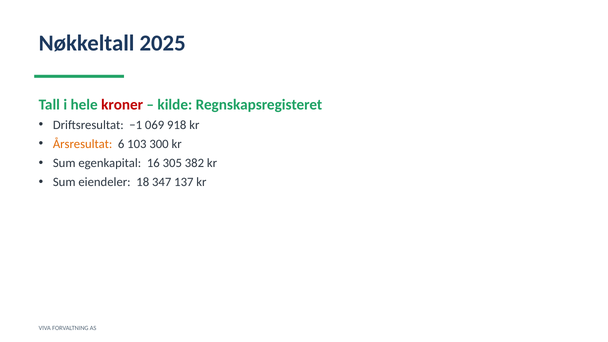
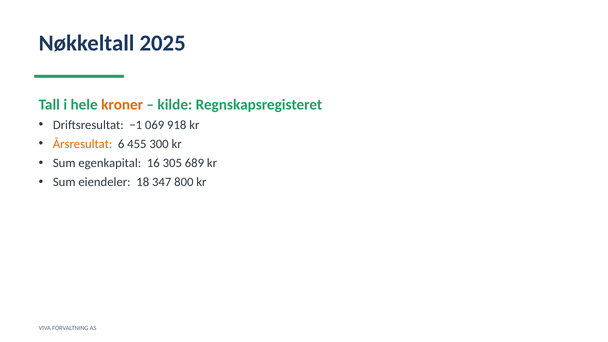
kroner colour: red -> orange
103: 103 -> 455
382: 382 -> 689
137: 137 -> 800
